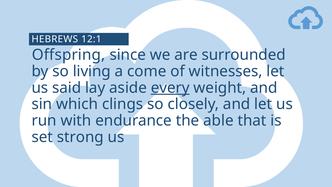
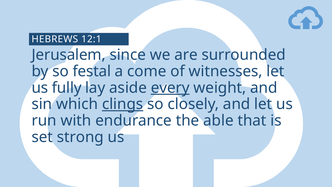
Offspring: Offspring -> Jerusalem
living: living -> festal
said: said -> fully
clings underline: none -> present
